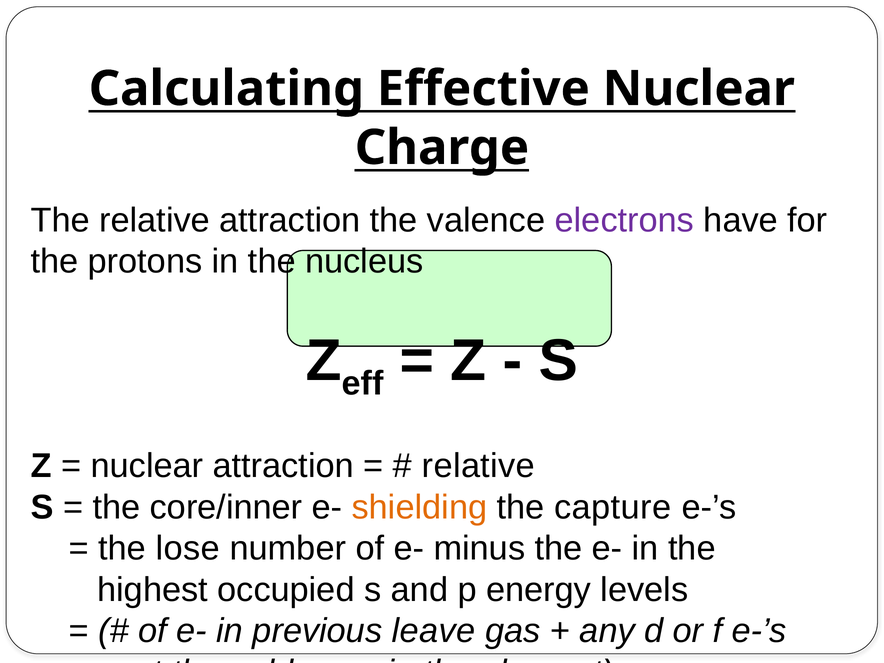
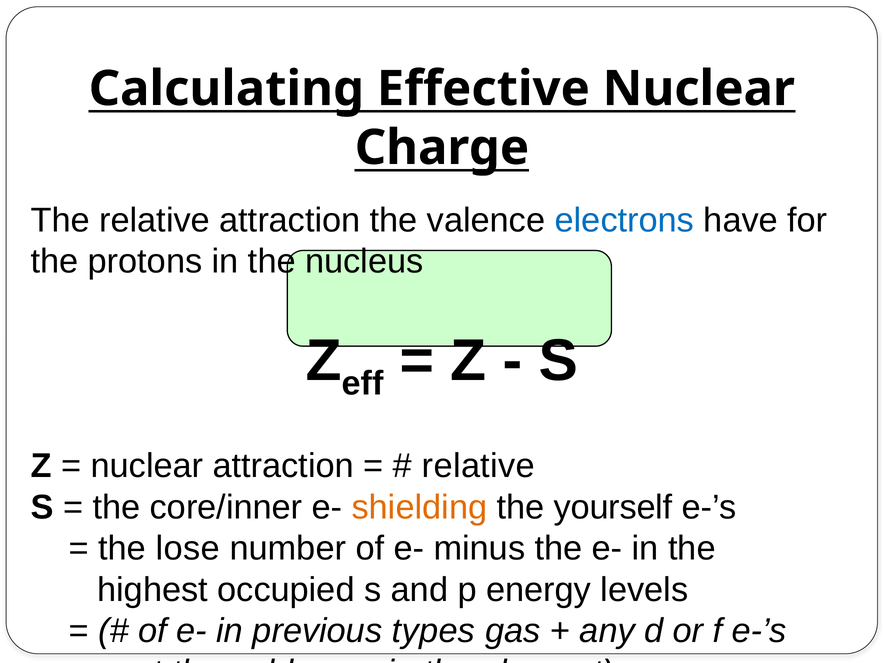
electrons colour: purple -> blue
capture: capture -> yourself
leave: leave -> types
